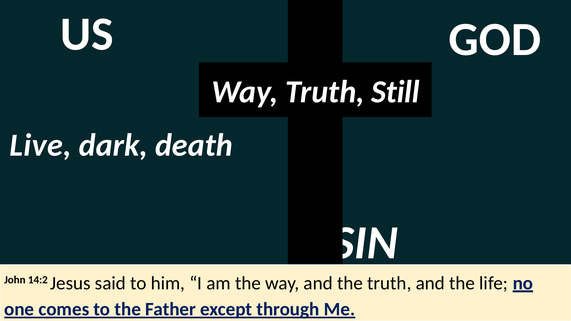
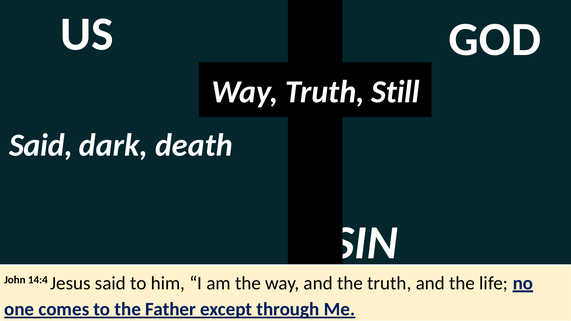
Live at (41, 145): Live -> Said
14:2: 14:2 -> 14:4
